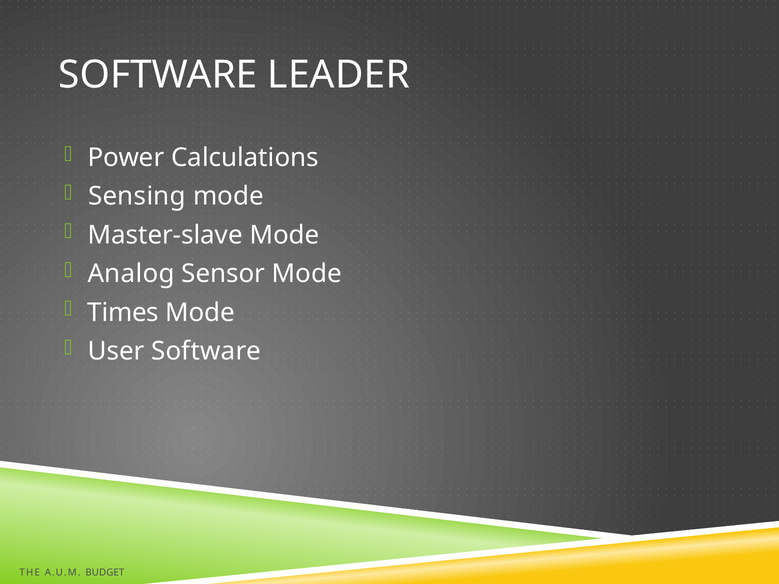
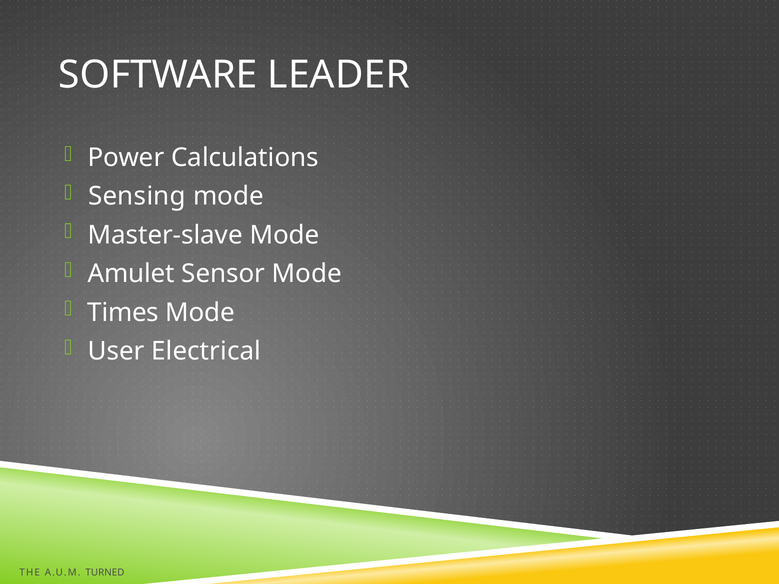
Analog: Analog -> Amulet
User Software: Software -> Electrical
BUDGET: BUDGET -> TURNED
